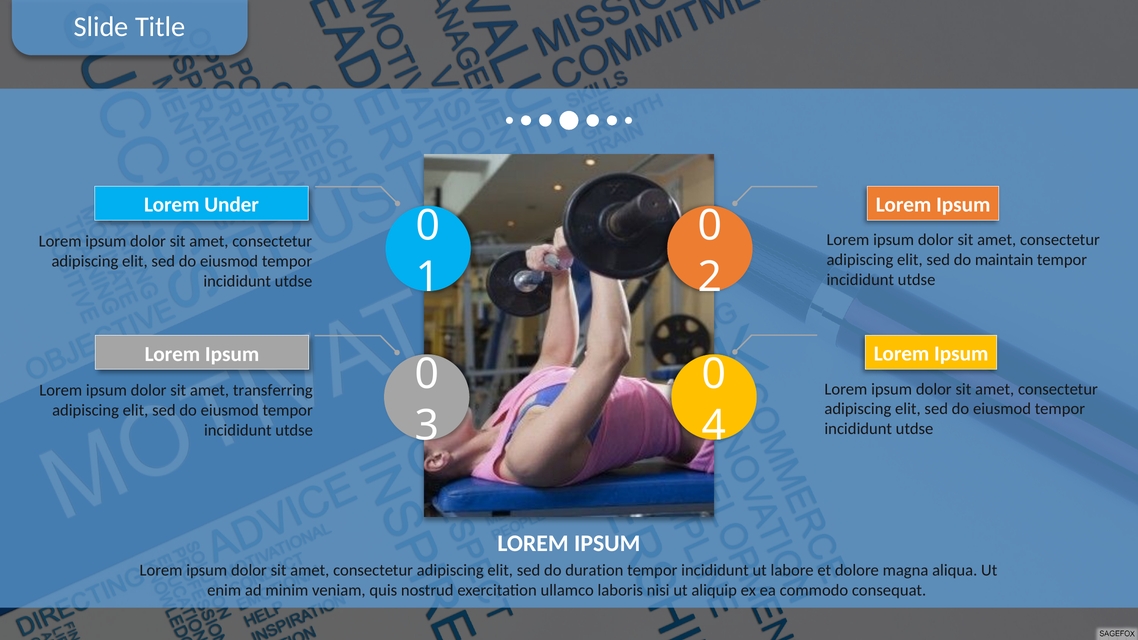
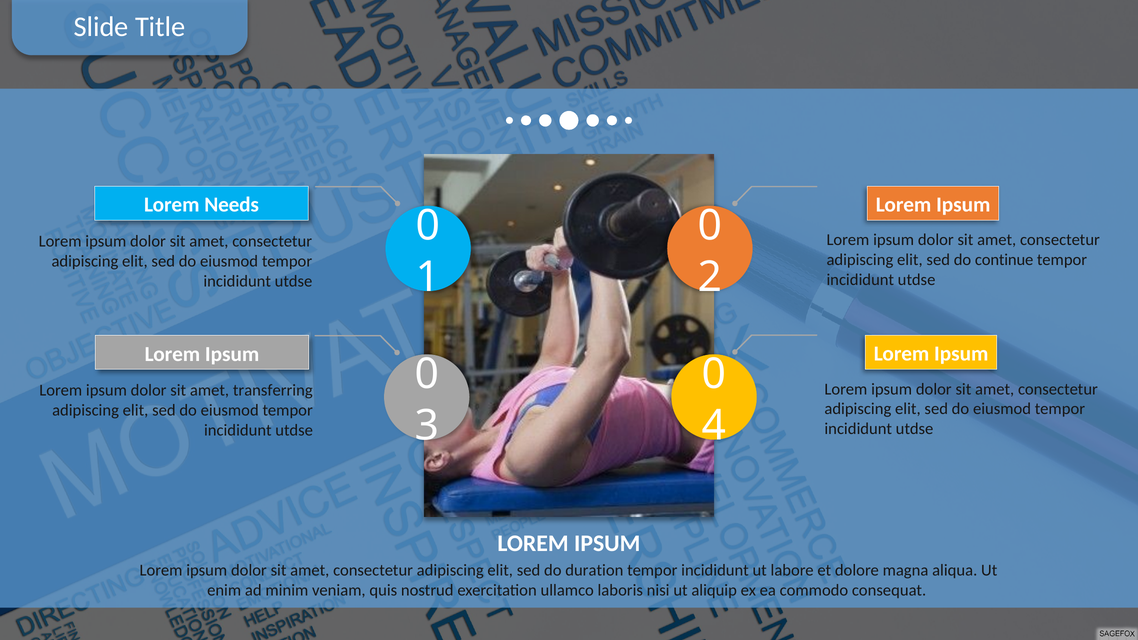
Under: Under -> Needs
maintain: maintain -> continue
